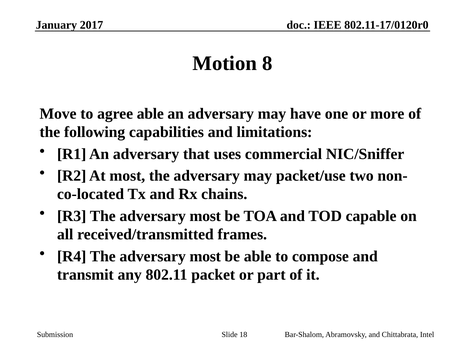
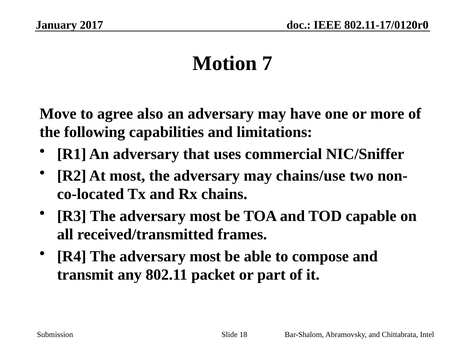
8: 8 -> 7
agree able: able -> also
packet/use: packet/use -> chains/use
